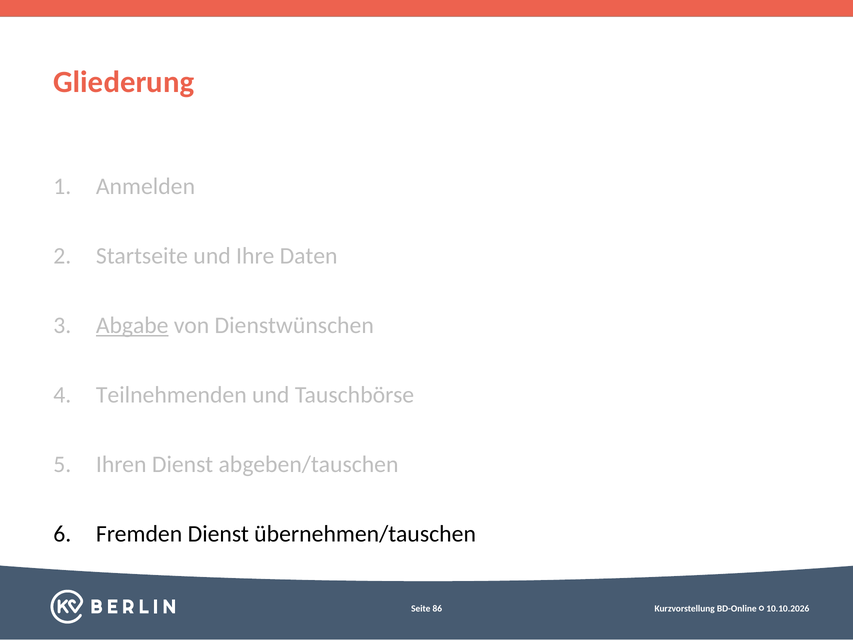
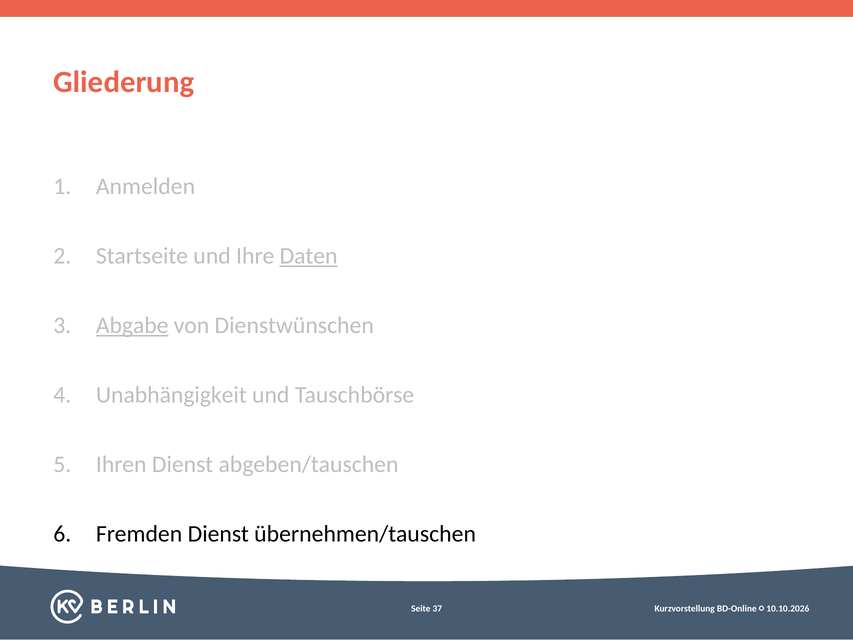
Daten underline: none -> present
Teilnehmenden: Teilnehmenden -> Unabhängigkeit
86: 86 -> 37
